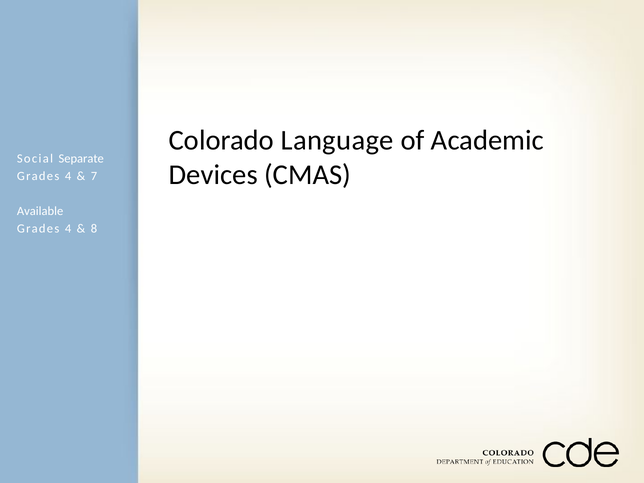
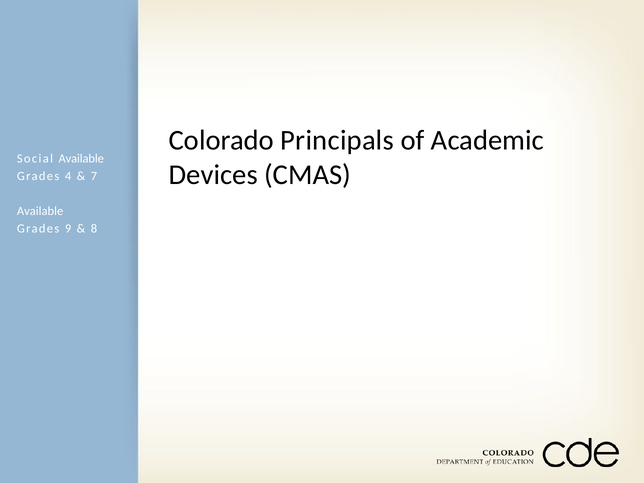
Language: Language -> Principals
Social Separate: Separate -> Available
4 at (68, 229): 4 -> 9
